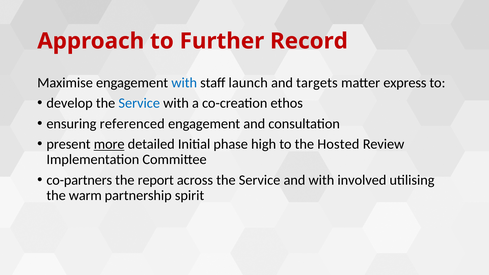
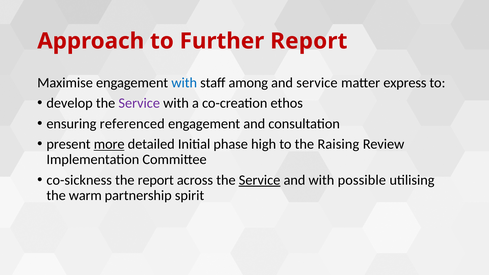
Further Record: Record -> Report
launch: launch -> among
and targets: targets -> service
Service at (139, 103) colour: blue -> purple
Hosted: Hosted -> Raising
co-partners: co-partners -> co-sickness
Service at (260, 180) underline: none -> present
involved: involved -> possible
